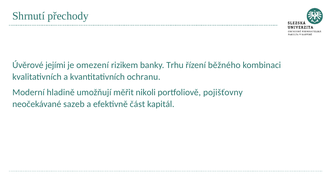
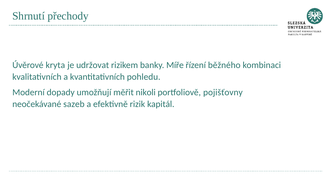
jejími: jejími -> kryta
omezení: omezení -> udržovat
Trhu: Trhu -> Míře
ochranu: ochranu -> pohledu
hladině: hladině -> dopady
část: část -> rizik
